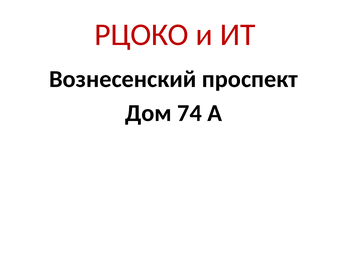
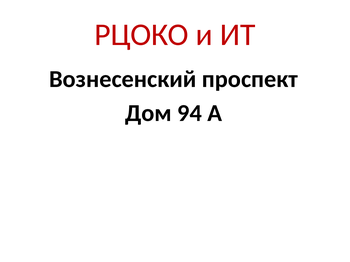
74: 74 -> 94
